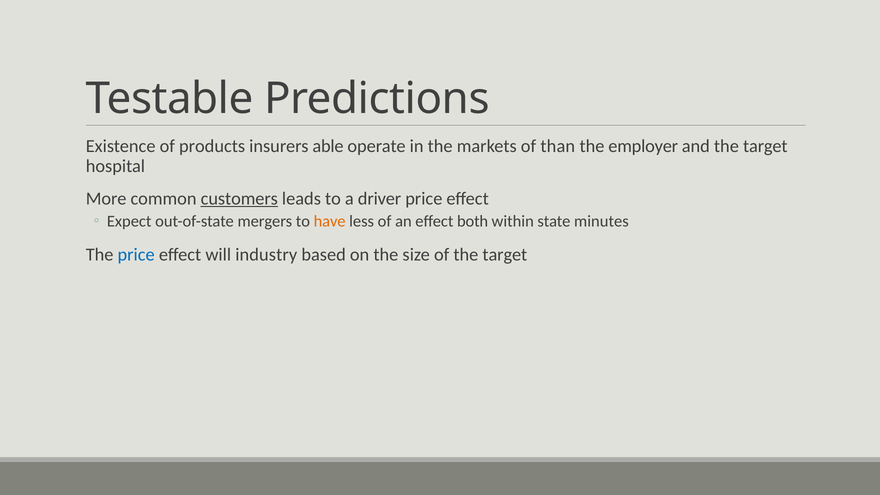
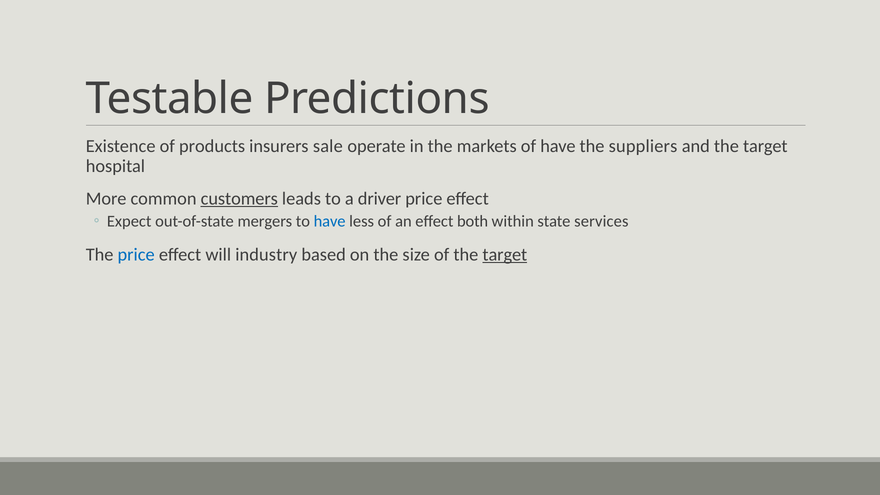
able: able -> sale
of than: than -> have
employer: employer -> suppliers
have at (330, 221) colour: orange -> blue
minutes: minutes -> services
target at (505, 255) underline: none -> present
